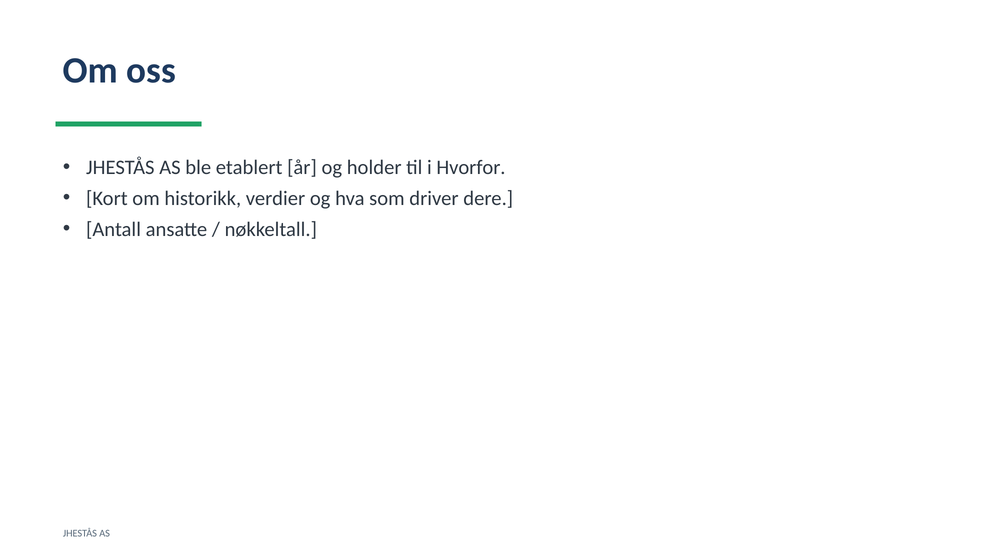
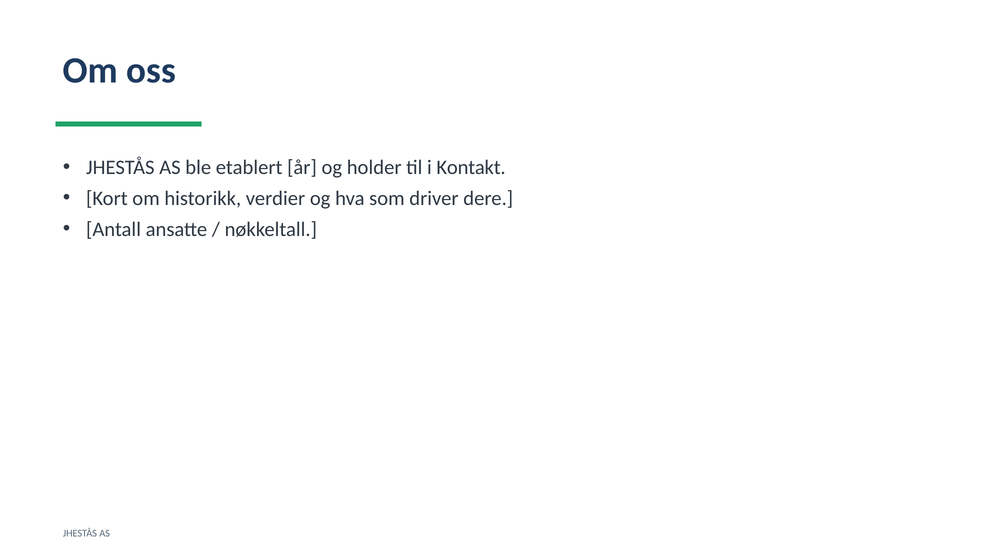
Hvorfor: Hvorfor -> Kontakt
